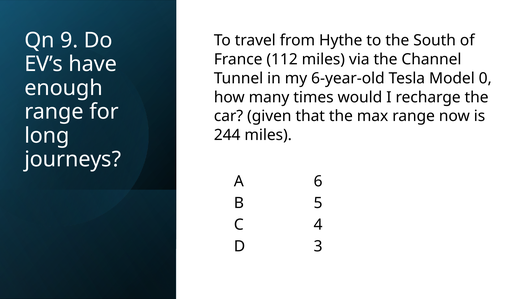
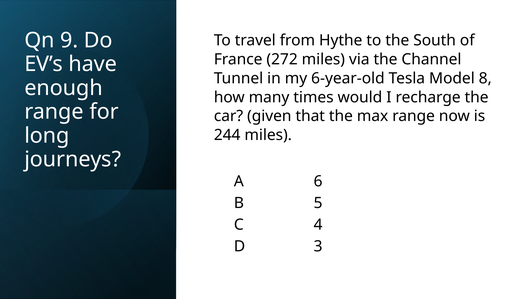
112: 112 -> 272
0: 0 -> 8
